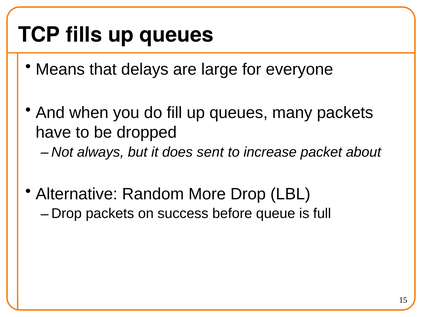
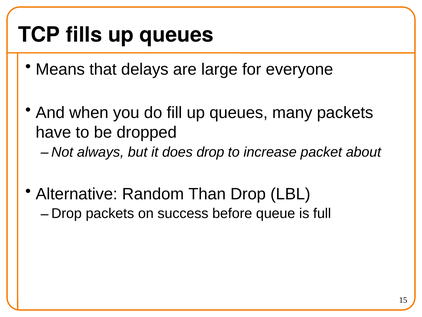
does sent: sent -> drop
More: More -> Than
